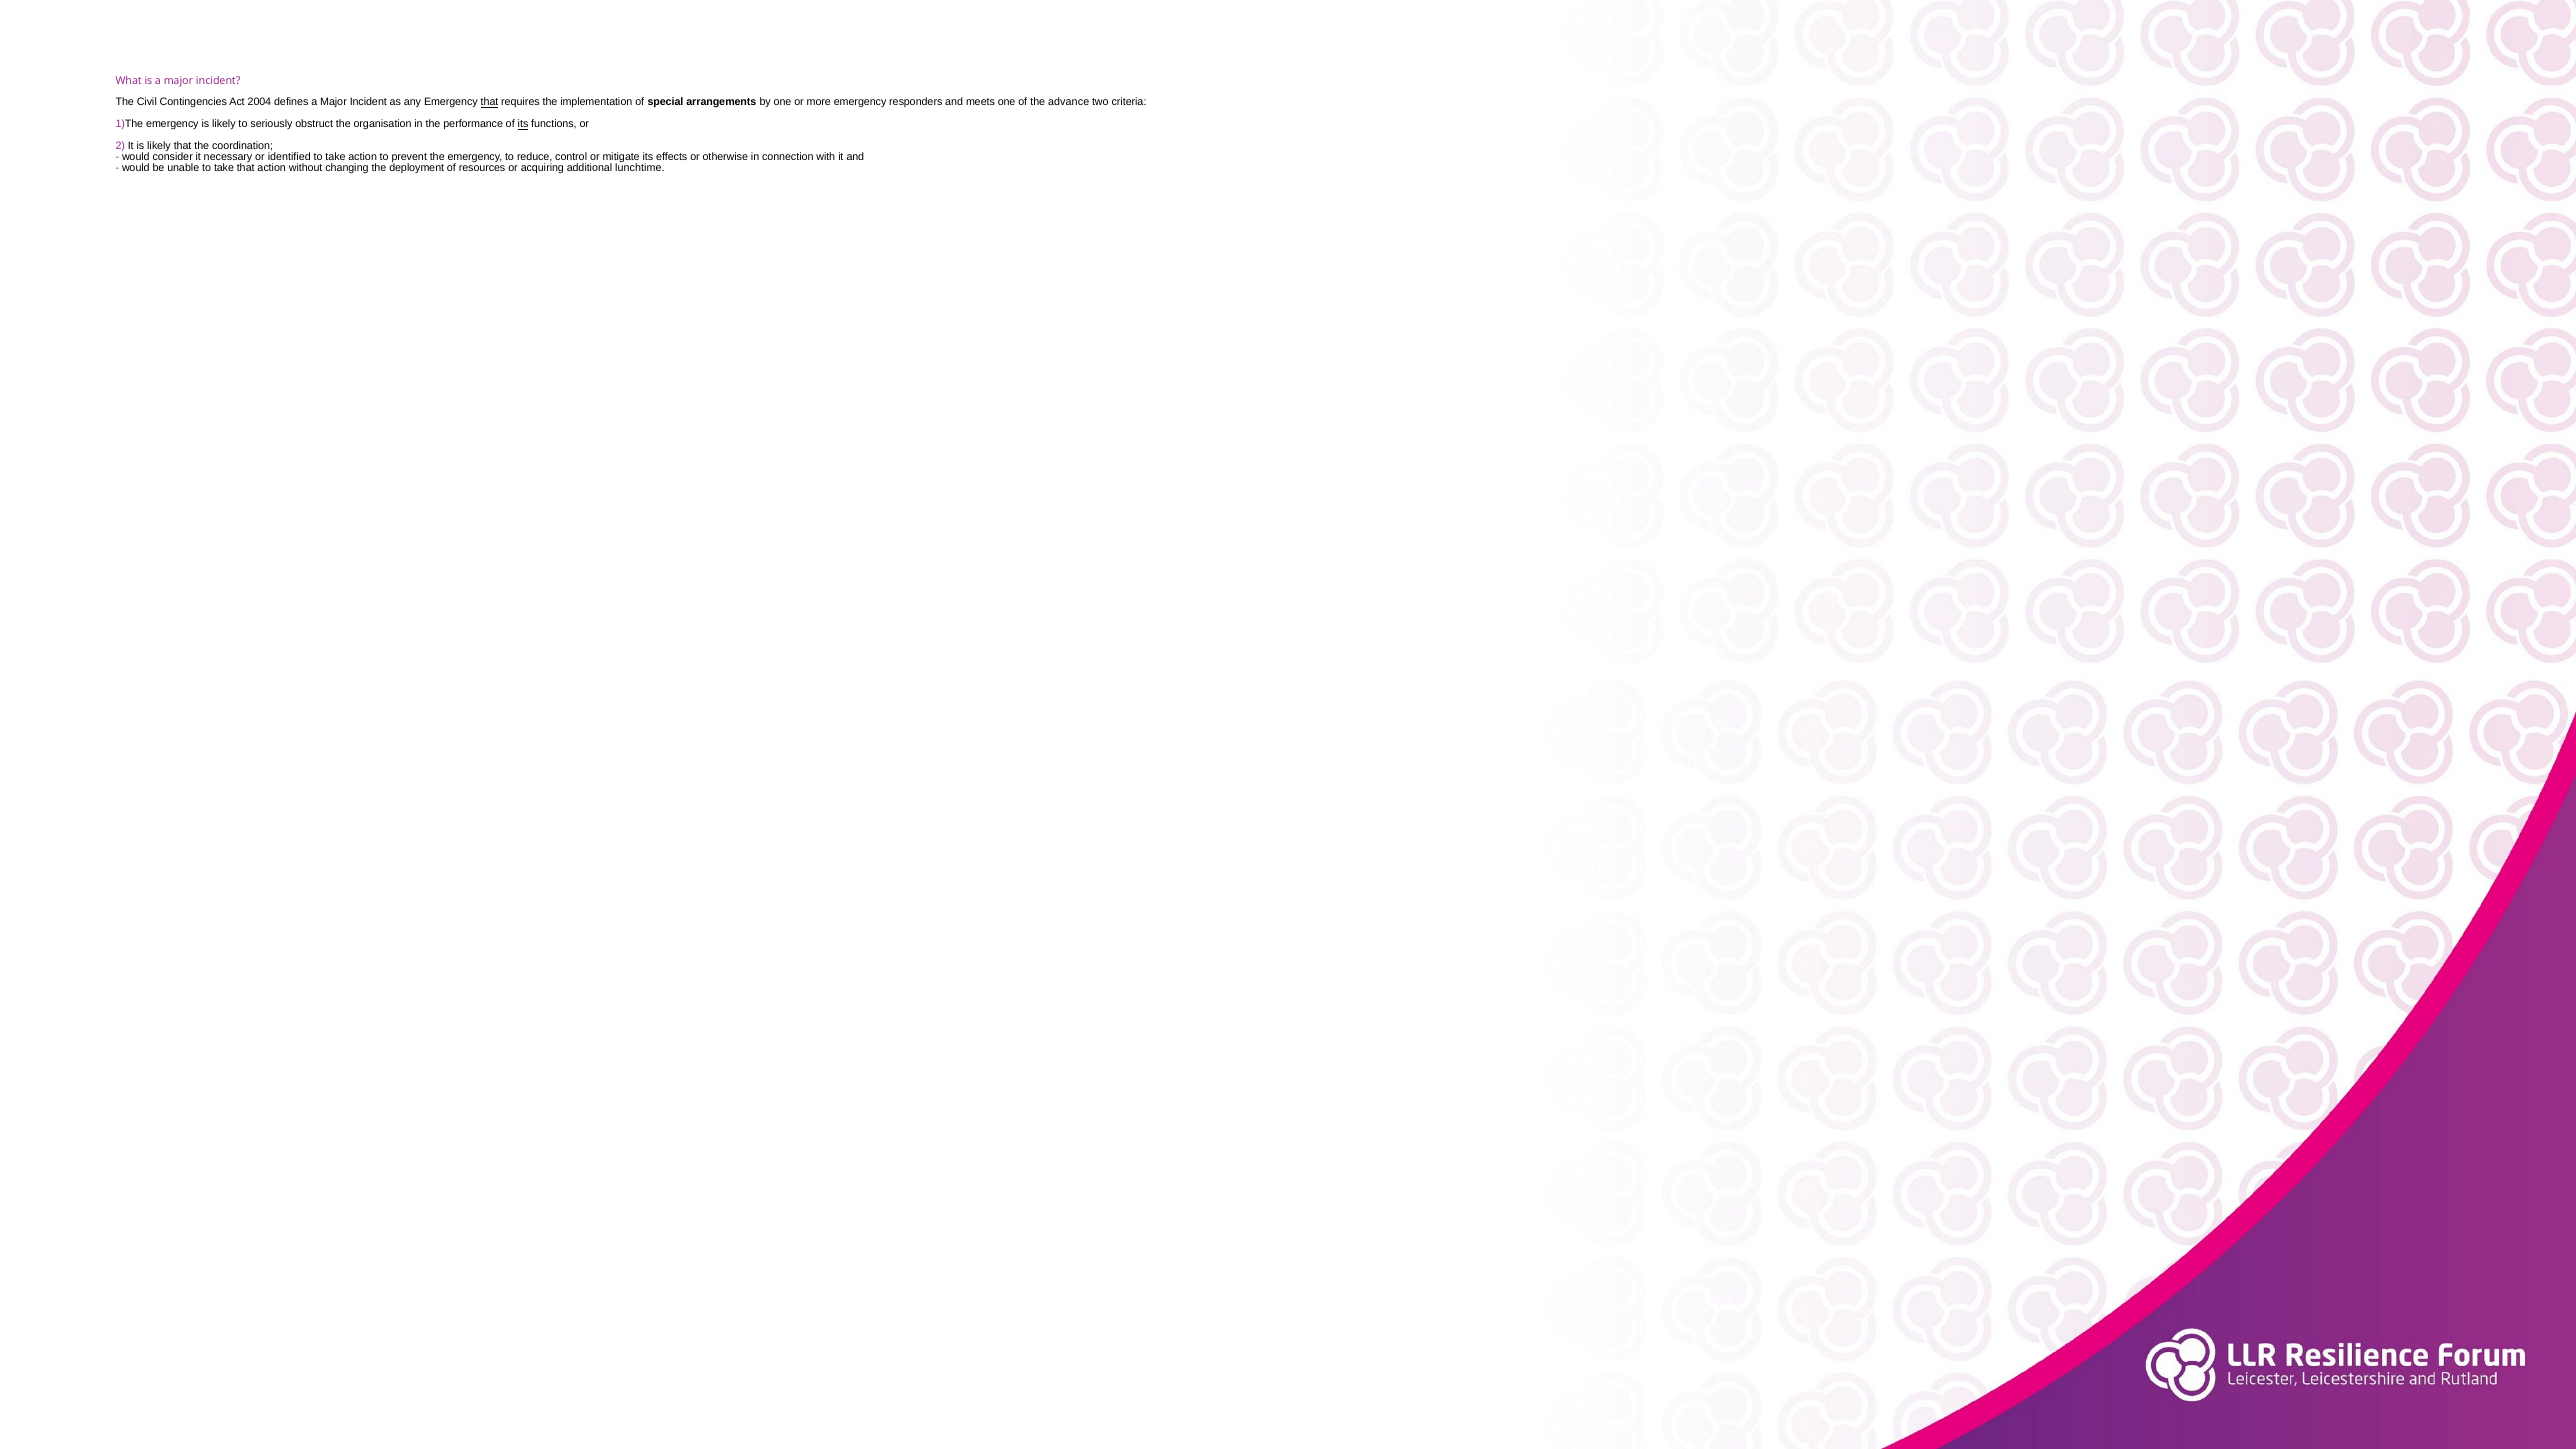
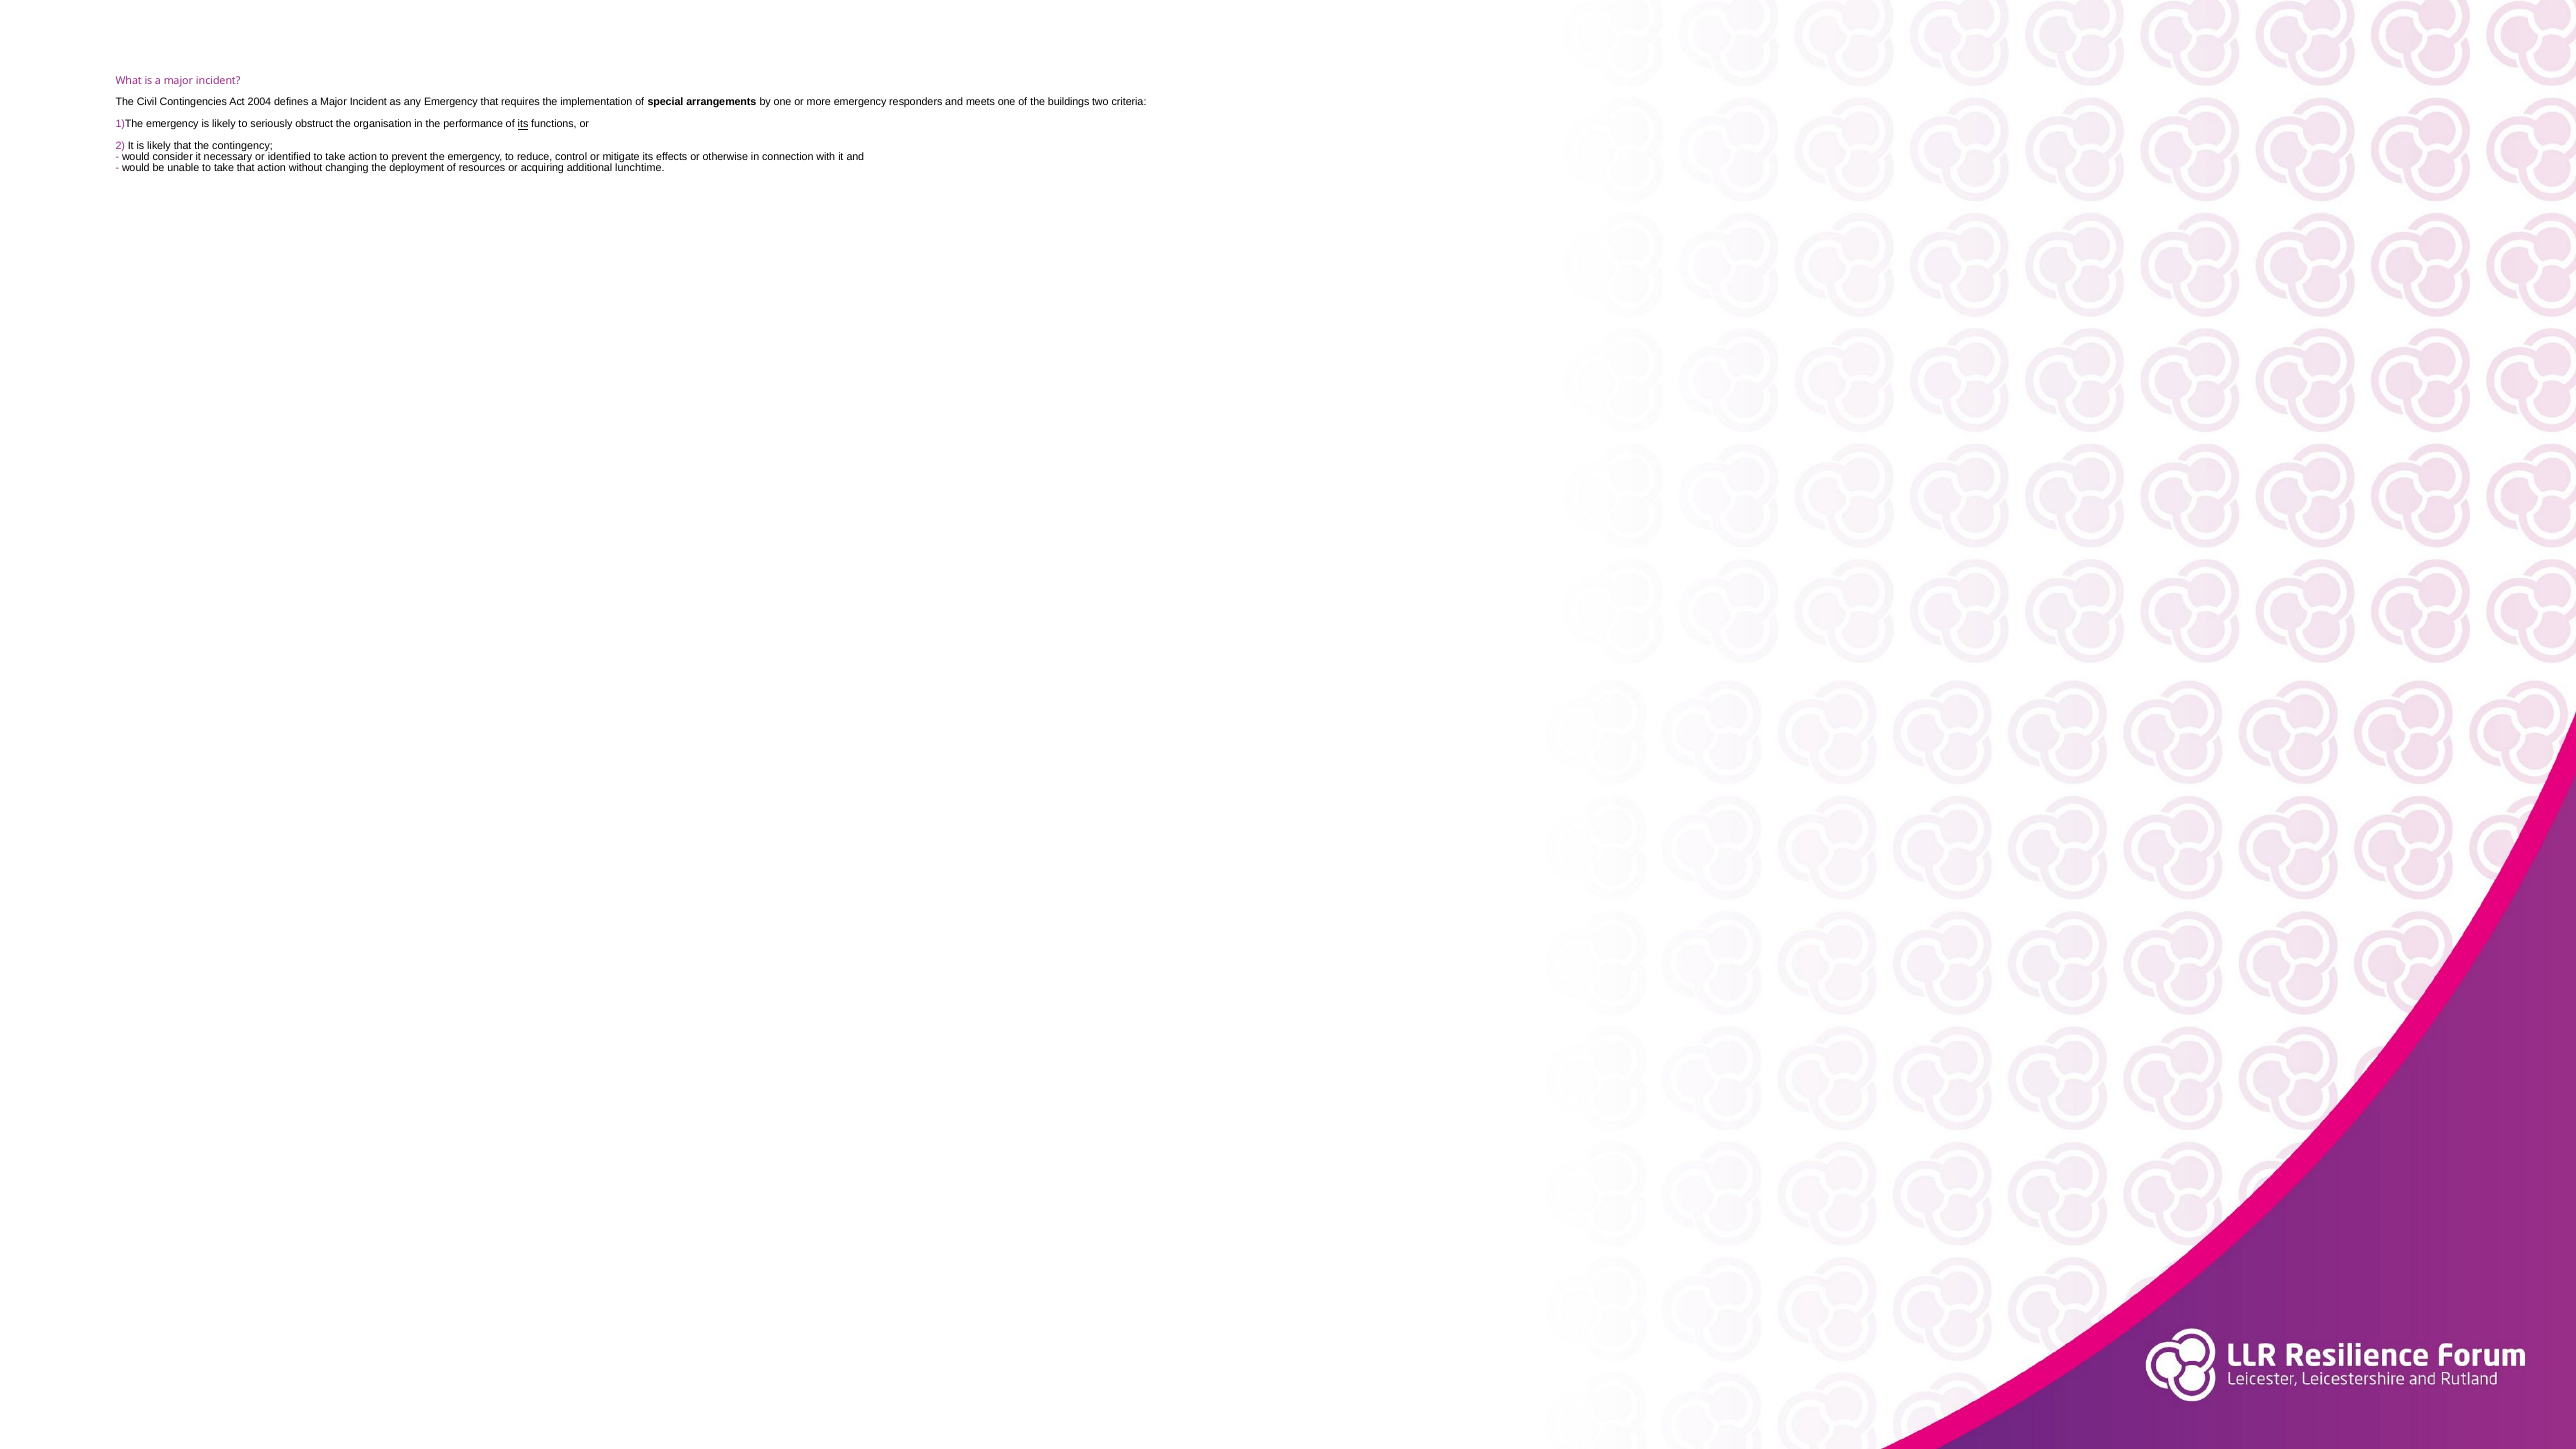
that at (490, 102) underline: present -> none
advance: advance -> buildings
coordination: coordination -> contingency
